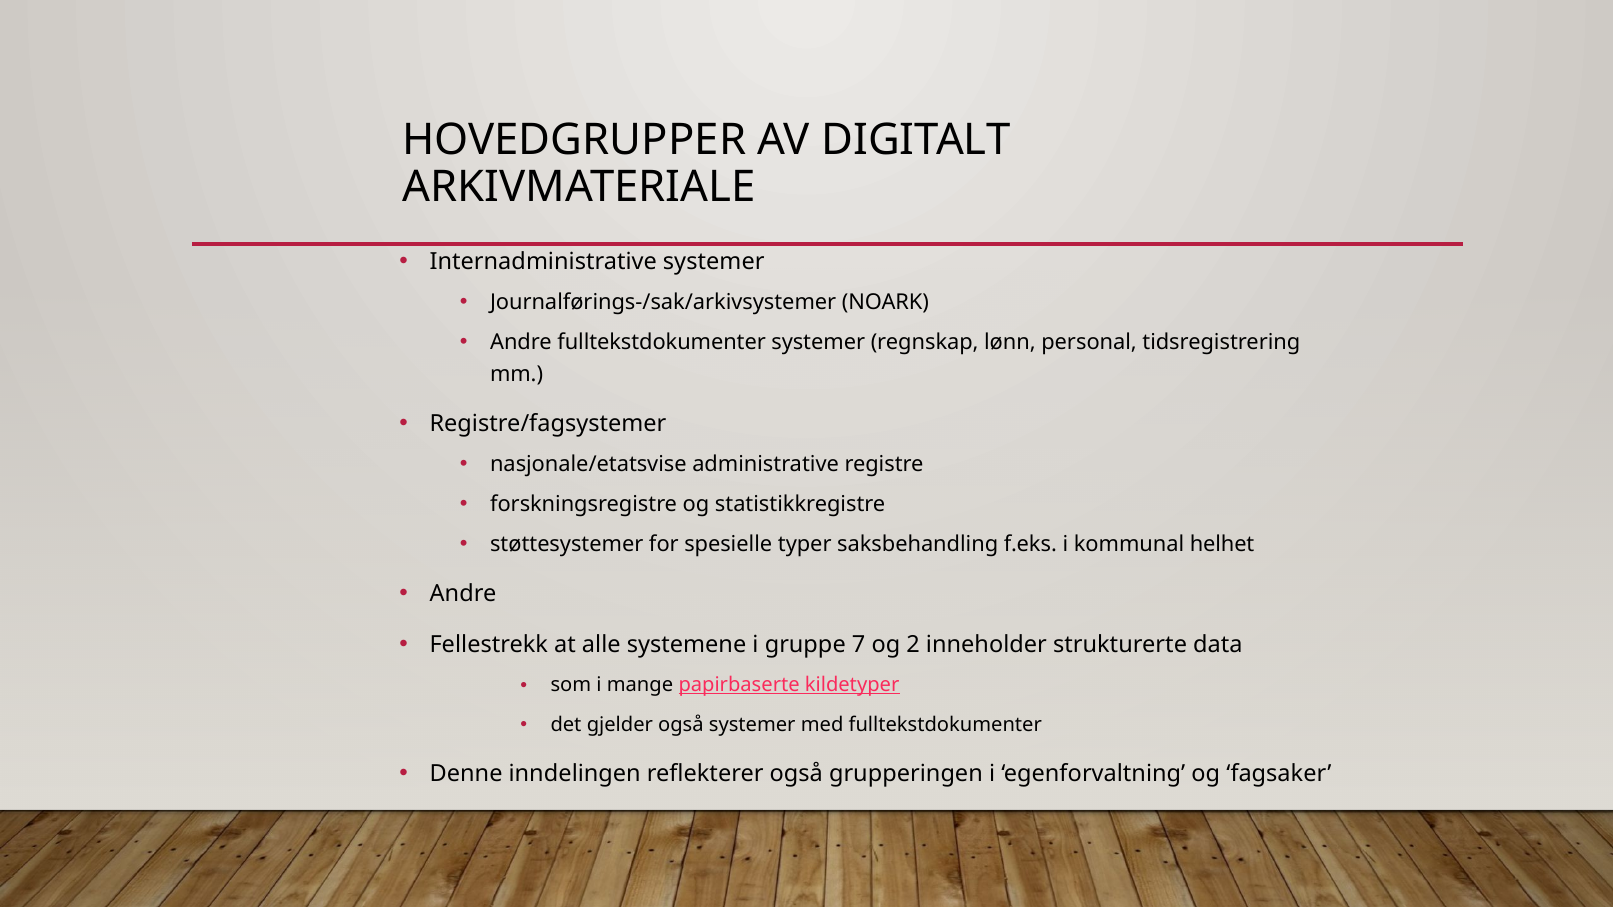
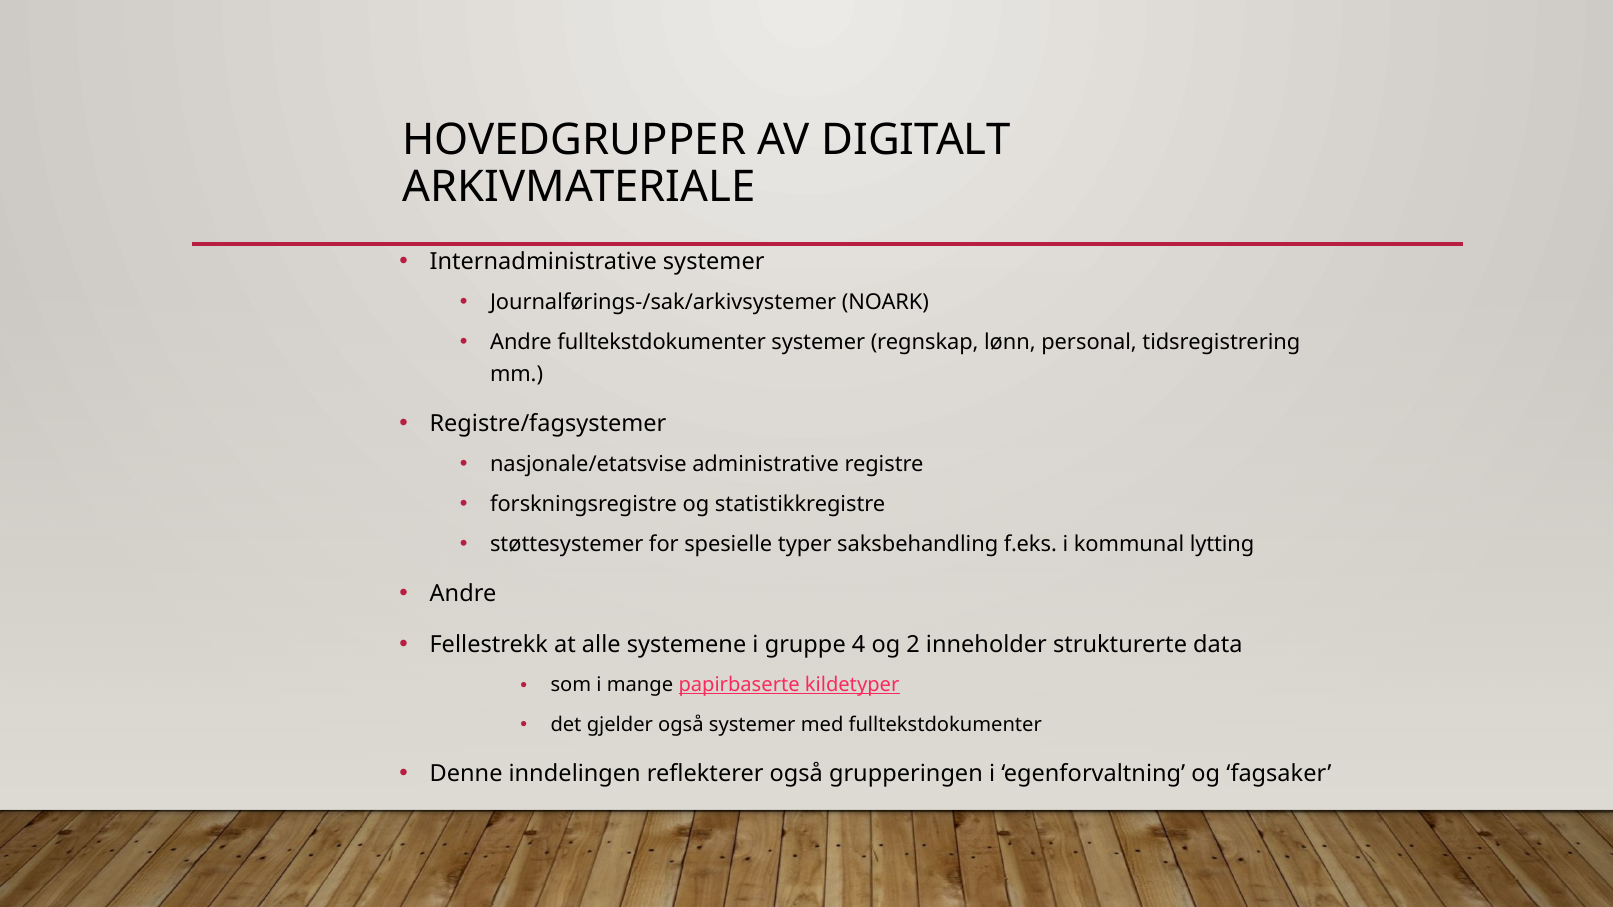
helhet: helhet -> lytting
7: 7 -> 4
